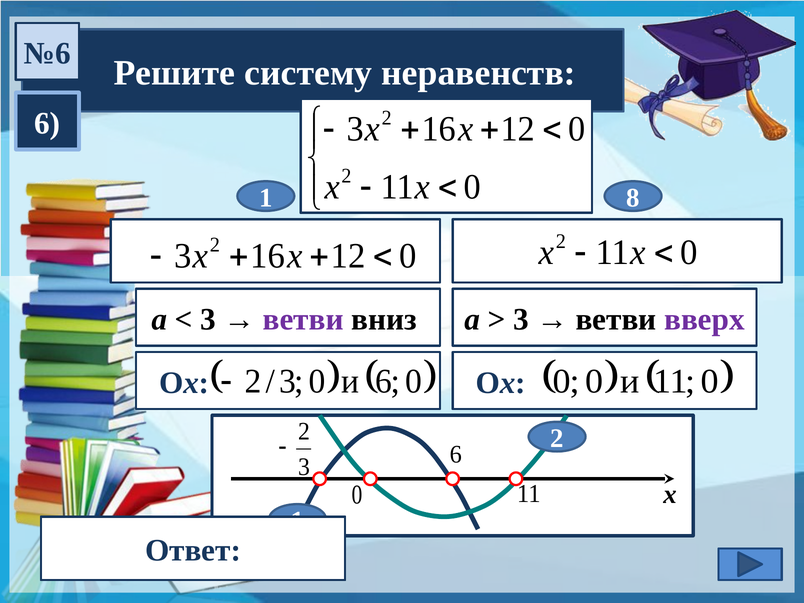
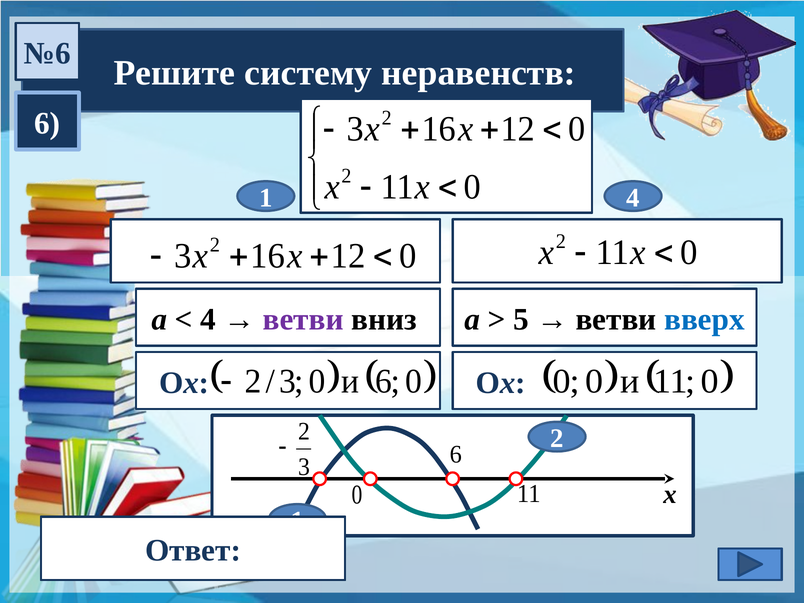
1 8: 8 -> 4
3 at (208, 319): 3 -> 4
3 at (521, 319): 3 -> 5
вверх colour: purple -> blue
